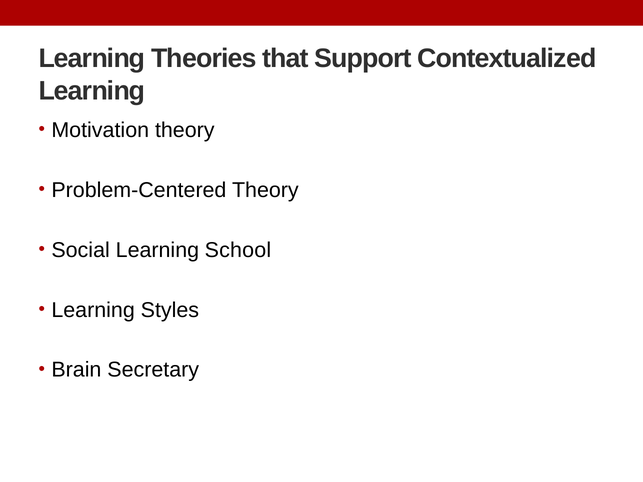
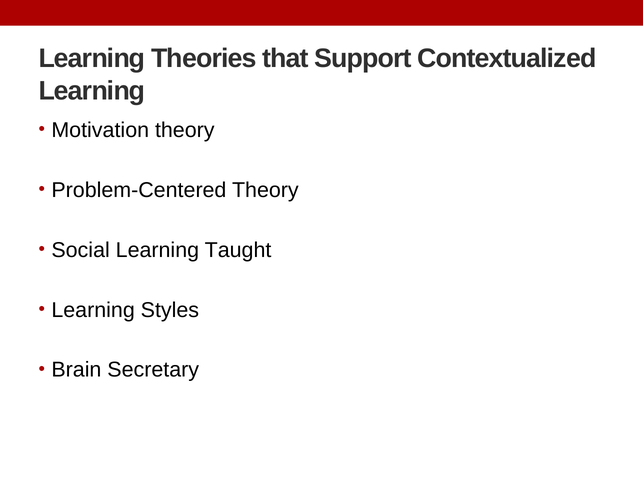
School: School -> Taught
